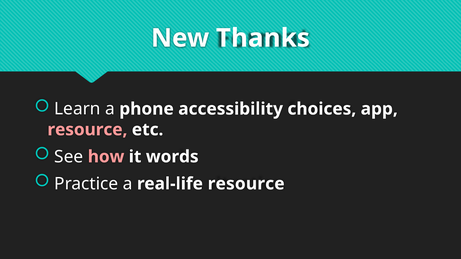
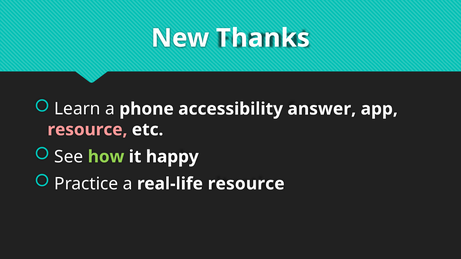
choices: choices -> answer
how colour: pink -> light green
words: words -> happy
